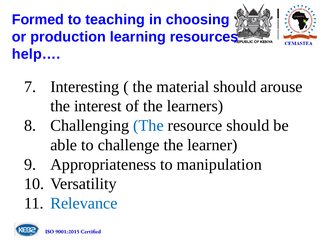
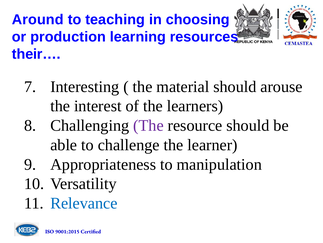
Formed: Formed -> Around
help…: help… -> their…
The at (148, 125) colour: blue -> purple
